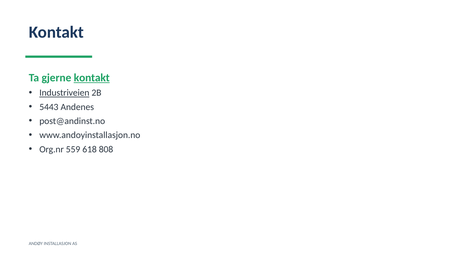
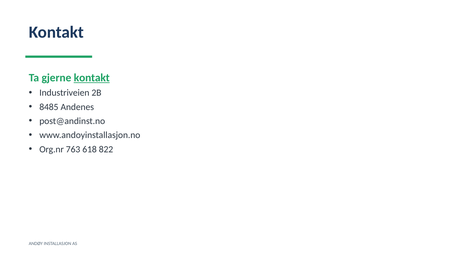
Industriveien underline: present -> none
5443: 5443 -> 8485
559: 559 -> 763
808: 808 -> 822
